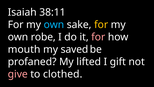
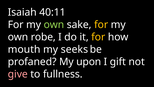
38:11: 38:11 -> 40:11
own at (54, 25) colour: light blue -> light green
for at (98, 37) colour: pink -> yellow
saved: saved -> seeks
lifted: lifted -> upon
clothed: clothed -> fullness
